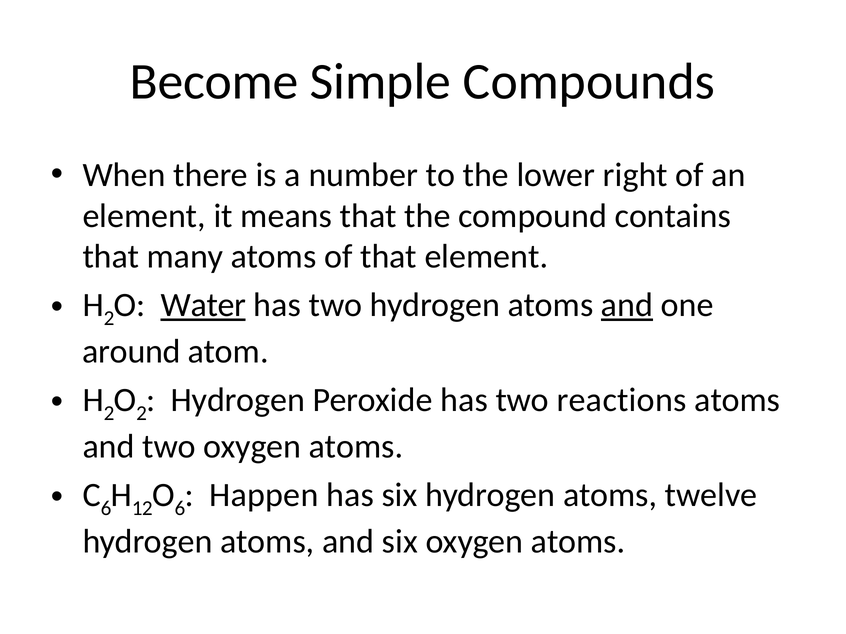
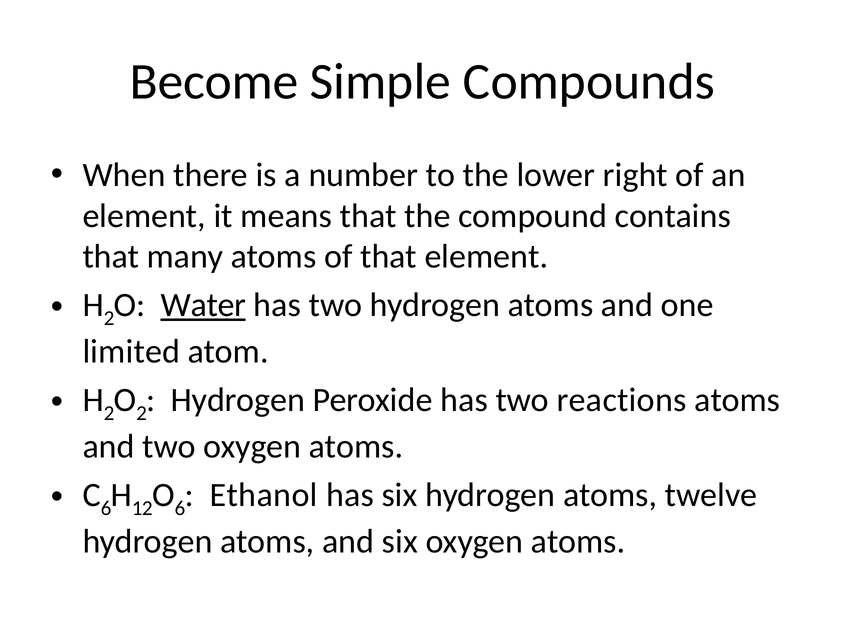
and at (627, 305) underline: present -> none
around: around -> limited
Happen: Happen -> Ethanol
